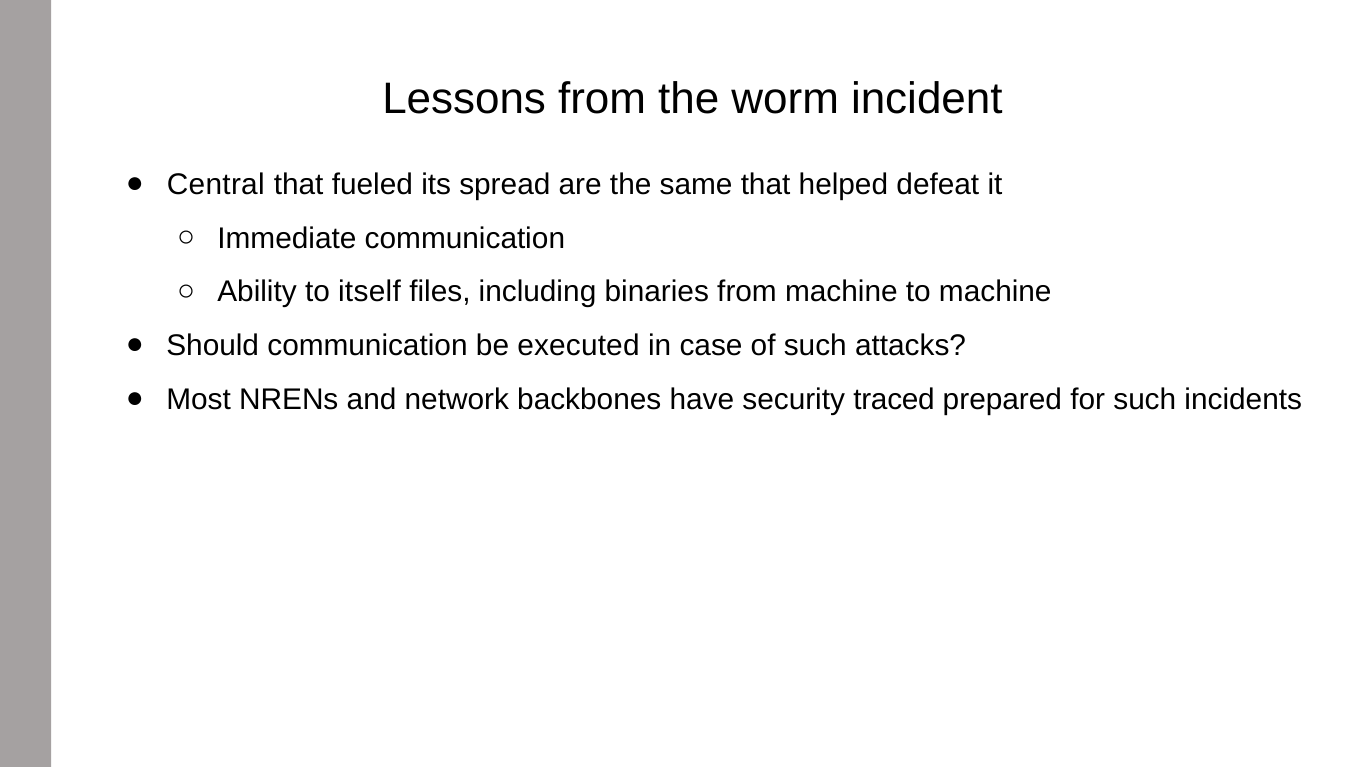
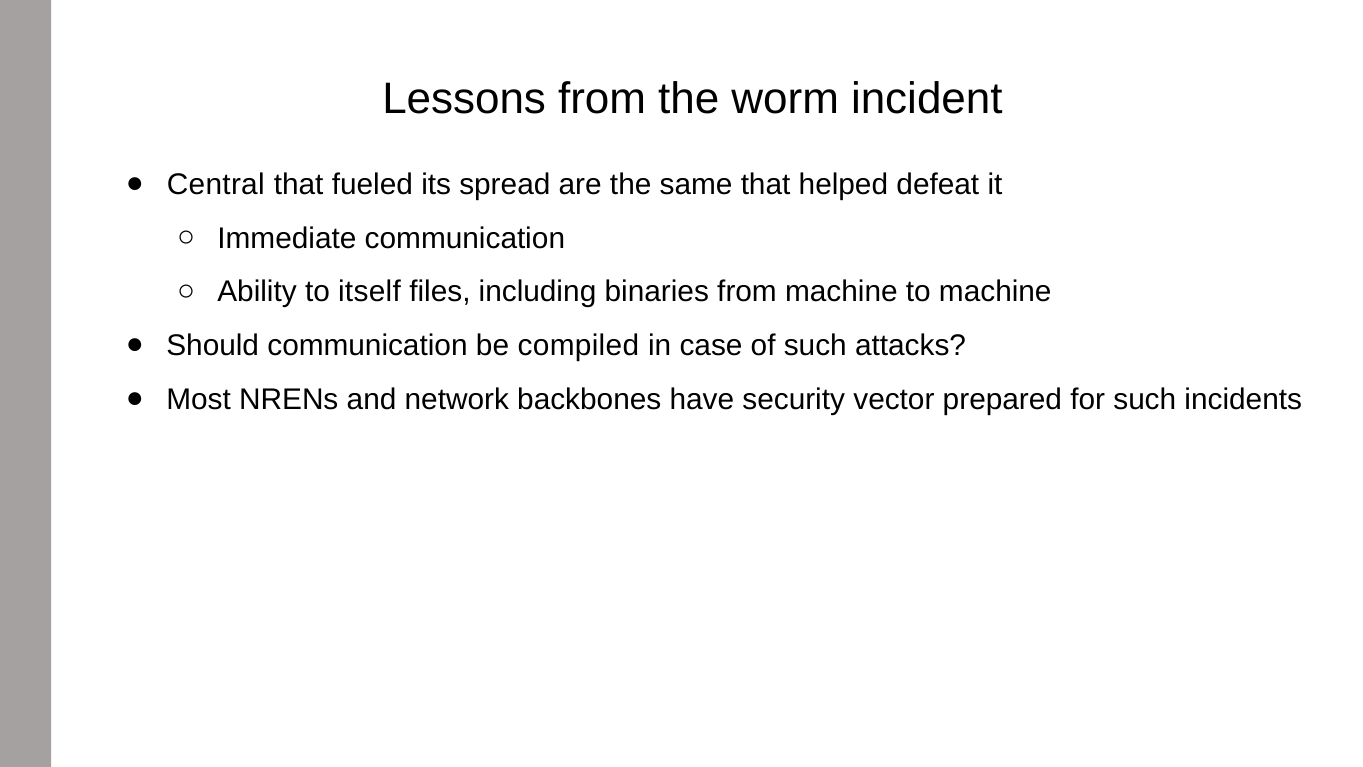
executed: executed -> compiled
traced: traced -> vector
